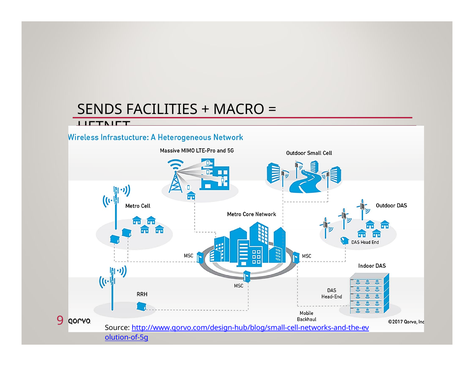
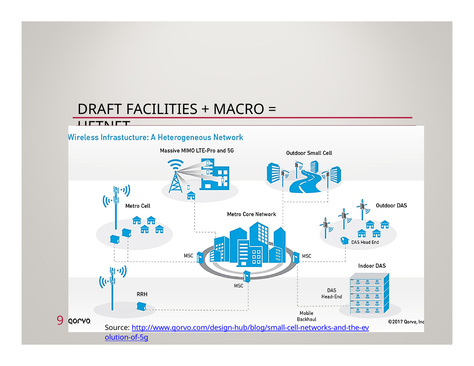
SENDS: SENDS -> DRAFT
